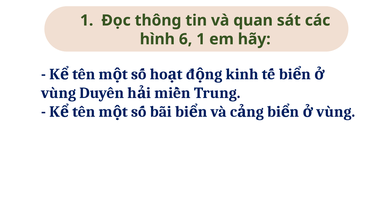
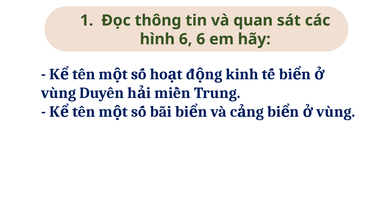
6 1: 1 -> 6
